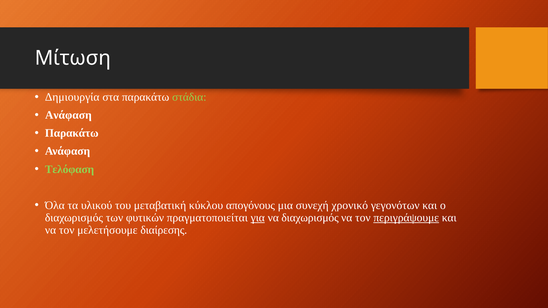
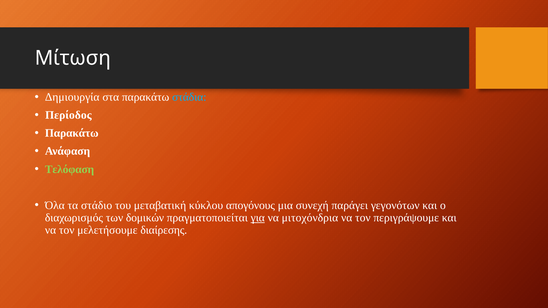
στάδια colour: light green -> light blue
Ανάφαση at (68, 115): Ανάφαση -> Περίοδος
υλικού: υλικού -> στάδιο
χρονικό: χρονικό -> παράγει
φυτικών: φυτικών -> δομικών
να διαχωρισμός: διαχωρισμός -> μιτοχόνδρια
περιγράψουμε underline: present -> none
